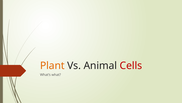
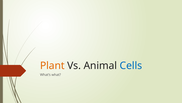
Cells colour: red -> blue
